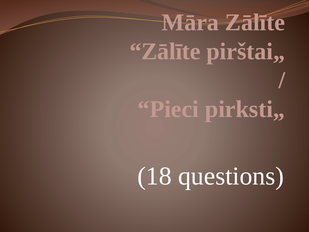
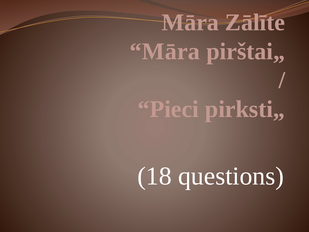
Zālīte at (165, 51): Zālīte -> Māra
